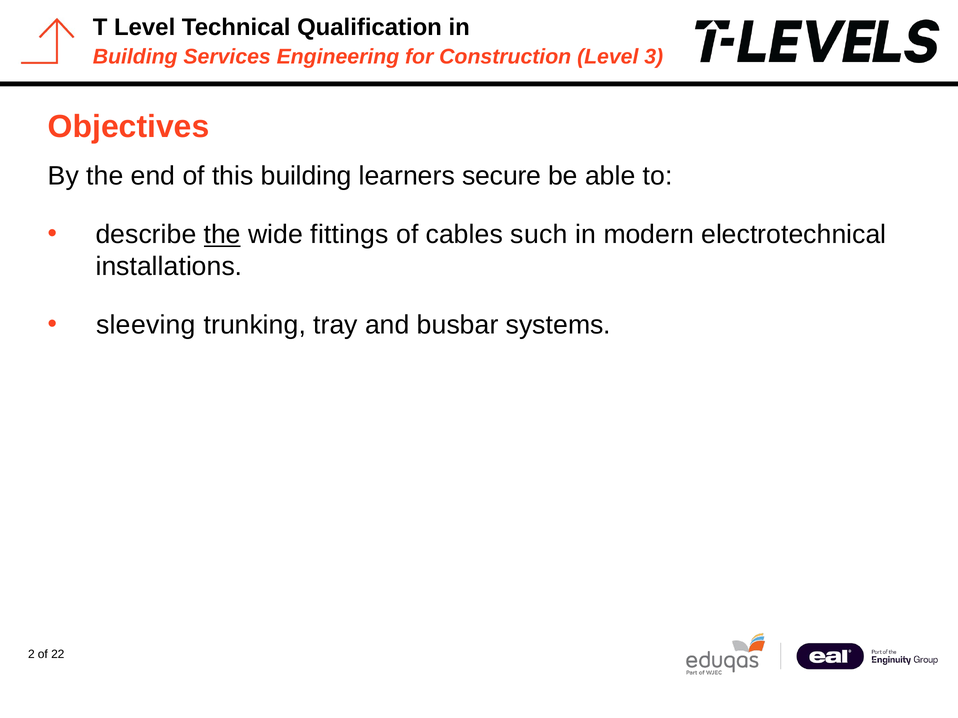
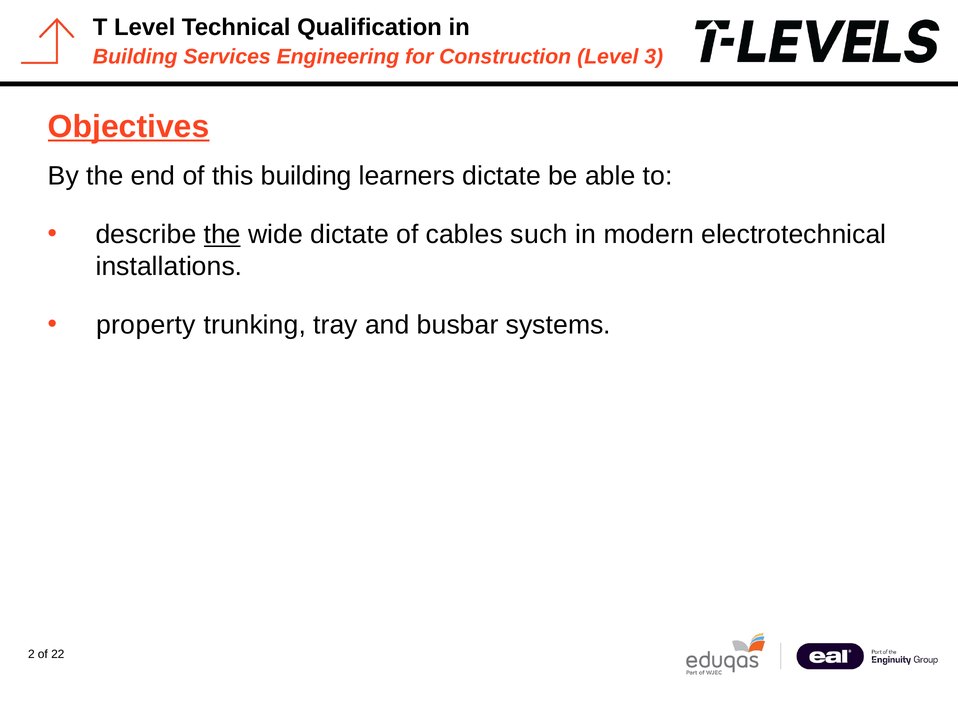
Objectives underline: none -> present
learners secure: secure -> dictate
wide fittings: fittings -> dictate
sleeving: sleeving -> property
